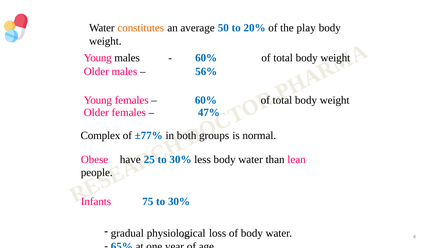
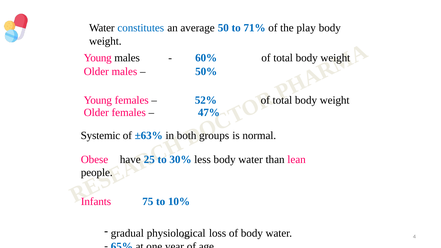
constitutes colour: orange -> blue
20%: 20% -> 71%
56%: 56% -> 50%
60% at (206, 100): 60% -> 52%
Complex: Complex -> Systemic
±77%: ±77% -> ±63%
75 to 30%: 30% -> 10%
